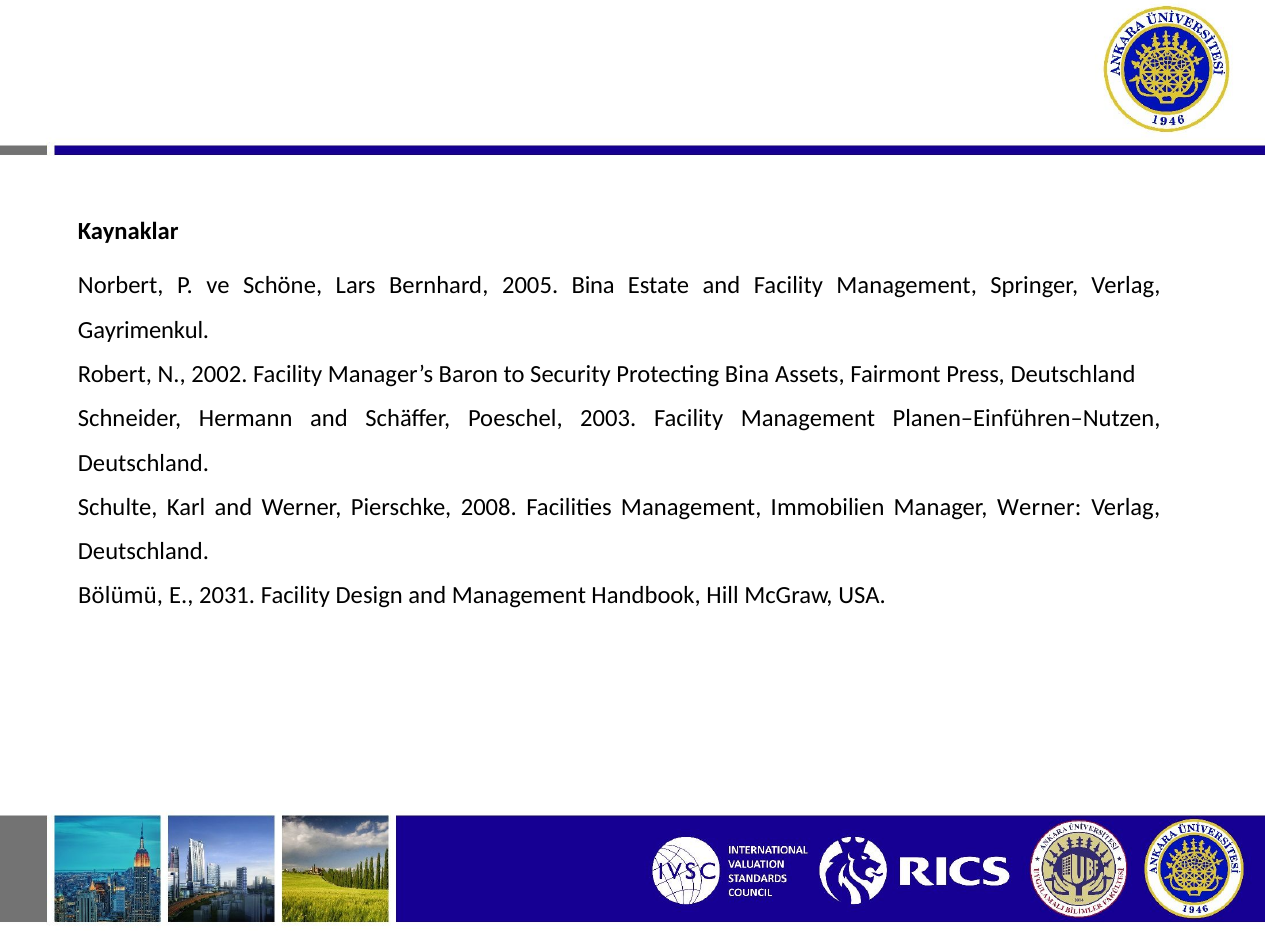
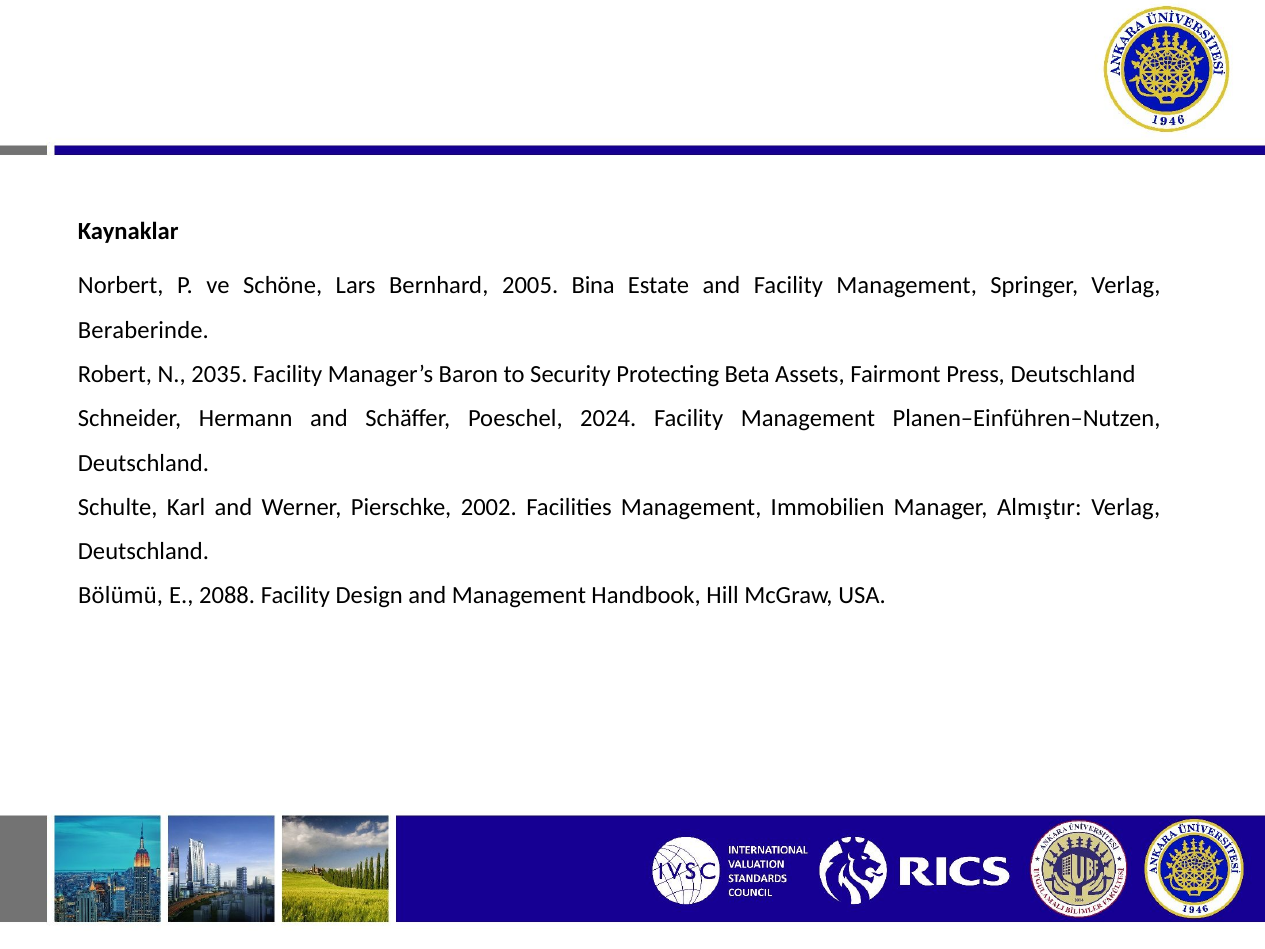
Gayrimenkul: Gayrimenkul -> Beraberinde
2002: 2002 -> 2035
Protecting Bina: Bina -> Beta
2003: 2003 -> 2024
2008: 2008 -> 2002
Manager Werner: Werner -> Almıştır
2031: 2031 -> 2088
